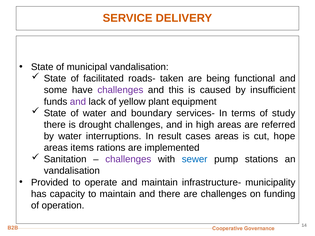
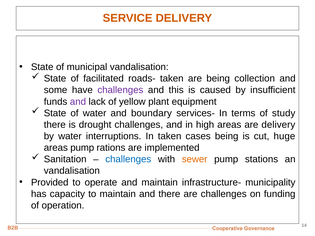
functional: functional -> collection
are referred: referred -> delivery
In result: result -> taken
cases areas: areas -> being
hope: hope -> huge
areas items: items -> pump
challenges at (128, 159) colour: purple -> blue
sewer colour: blue -> orange
